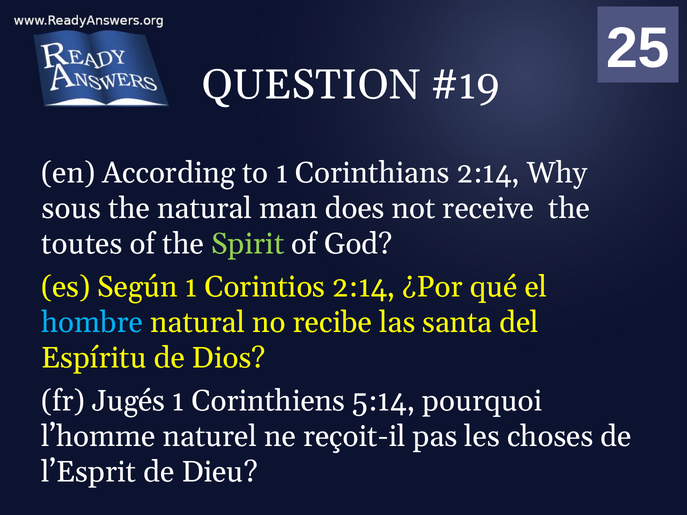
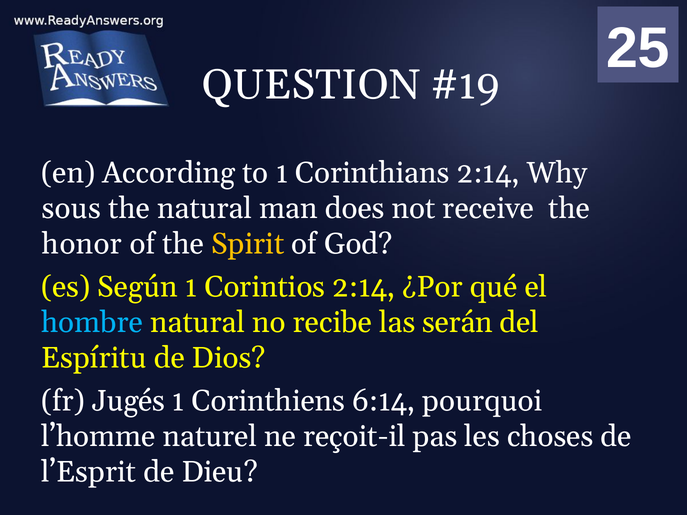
toutes: toutes -> honor
Spirit colour: light green -> yellow
santa: santa -> serán
5:14: 5:14 -> 6:14
